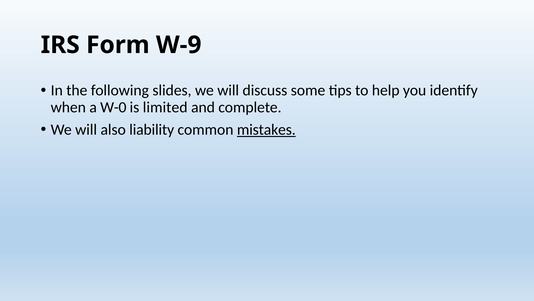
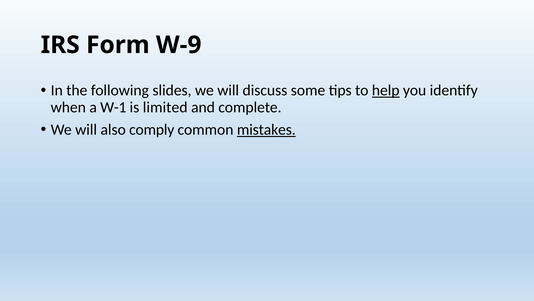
help underline: none -> present
W-0: W-0 -> W-1
liability: liability -> comply
